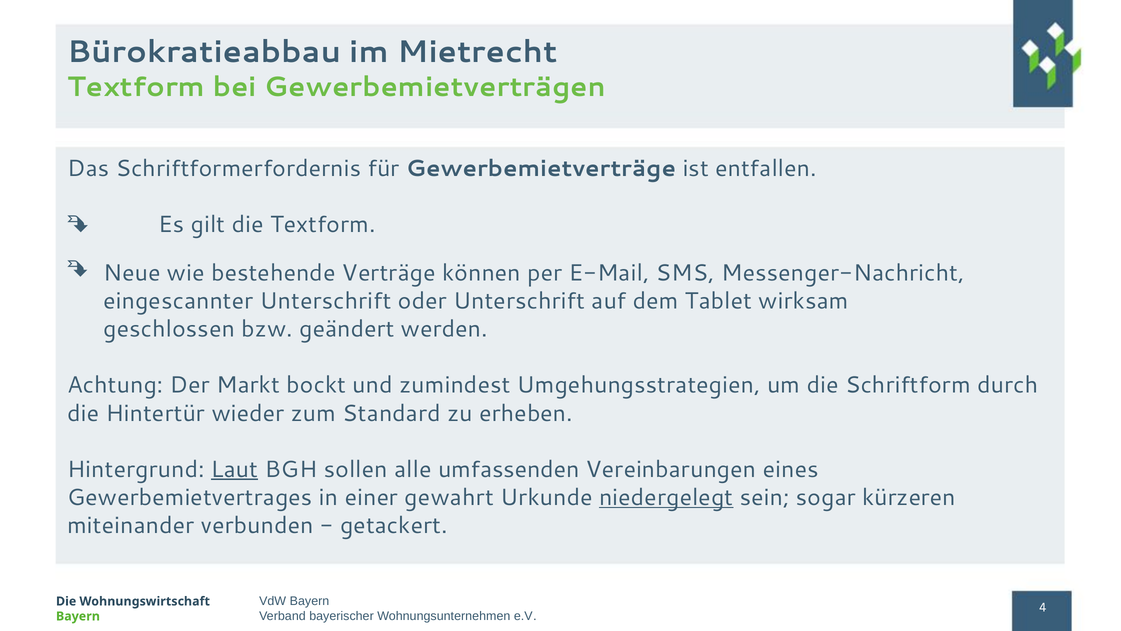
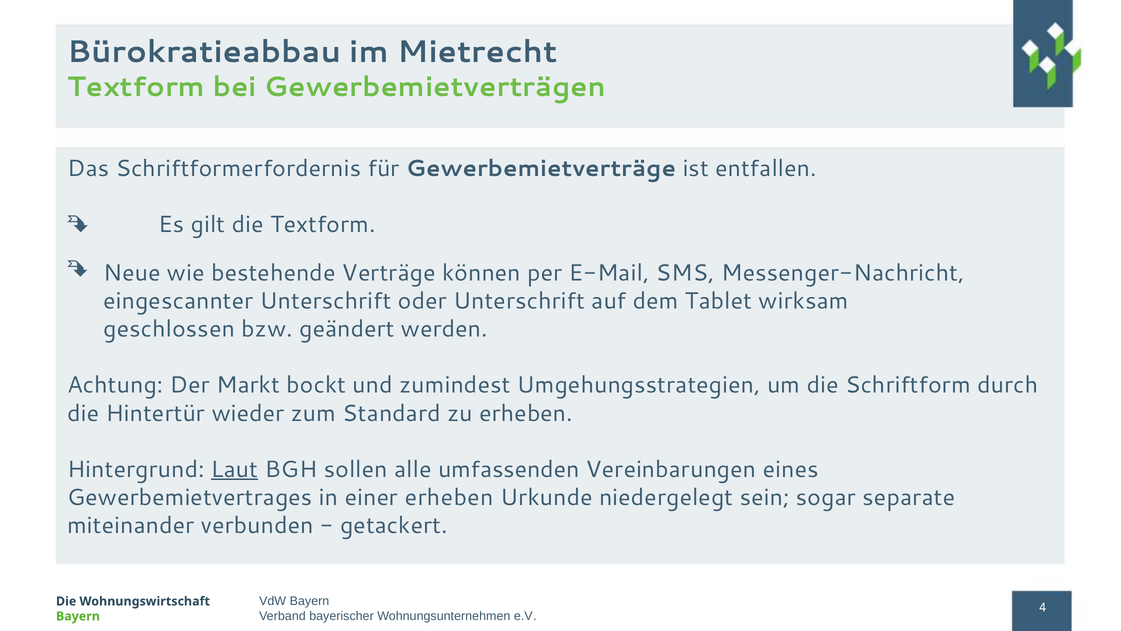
einer gewahrt: gewahrt -> erheben
niedergelegt underline: present -> none
kürzeren: kürzeren -> separate
